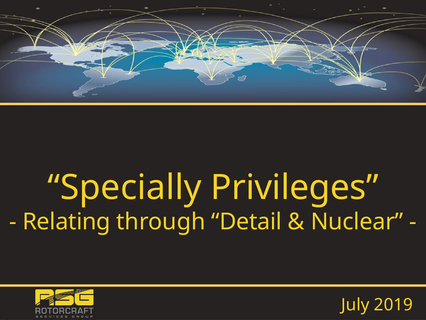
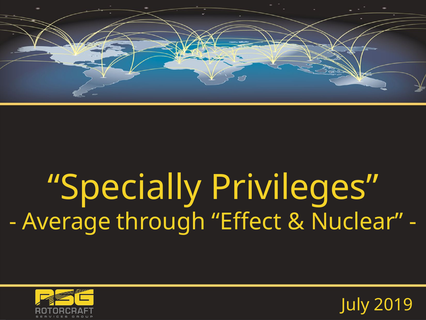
Relating: Relating -> Average
Detail: Detail -> Effect
